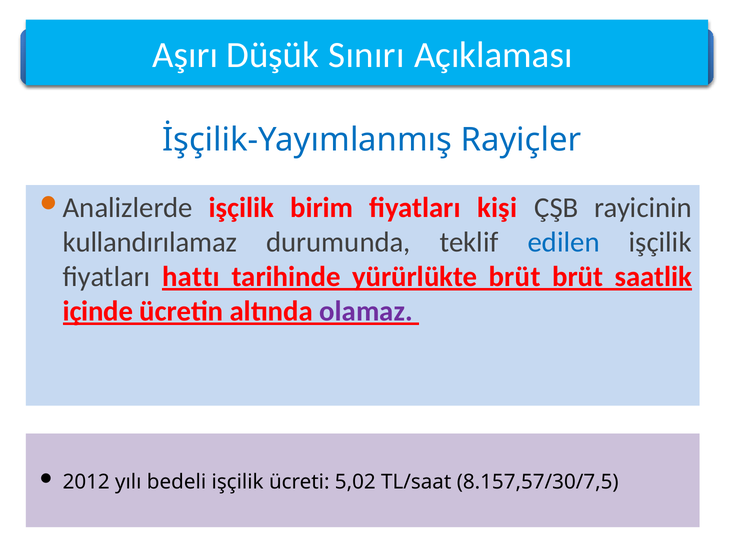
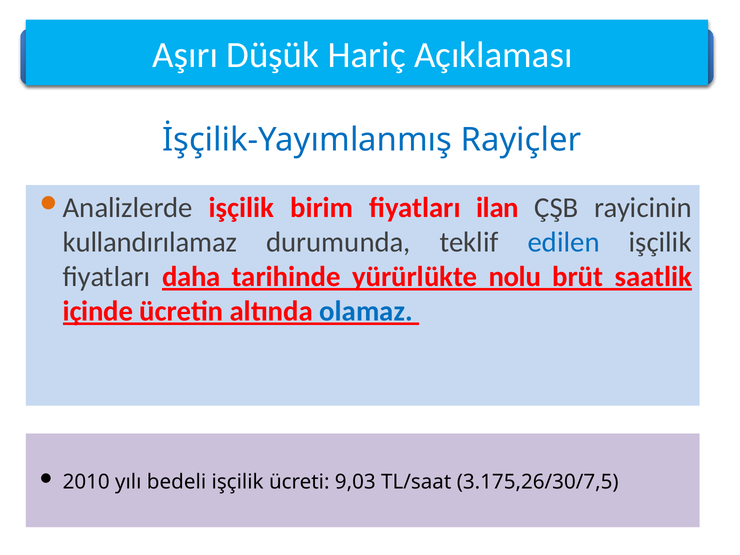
Sınırı: Sınırı -> Hariç
kişi: kişi -> ilan
hattı: hattı -> daha
yürürlükte brüt: brüt -> nolu
olamaz colour: purple -> blue
2012: 2012 -> 2010
5,02: 5,02 -> 9,03
8.157,57/30/7,5: 8.157,57/30/7,5 -> 3.175,26/30/7,5
